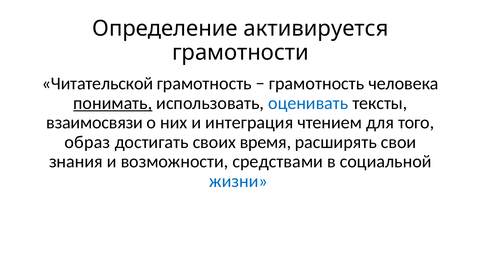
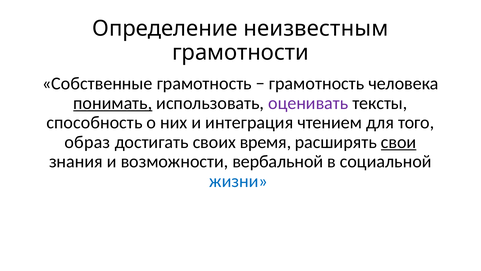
активируется: активируется -> неизвестным
Читательской: Читательской -> Собственные
оценивать colour: blue -> purple
взаимосвязи: взаимосвязи -> способность
свои underline: none -> present
средствами: средствами -> вербальной
